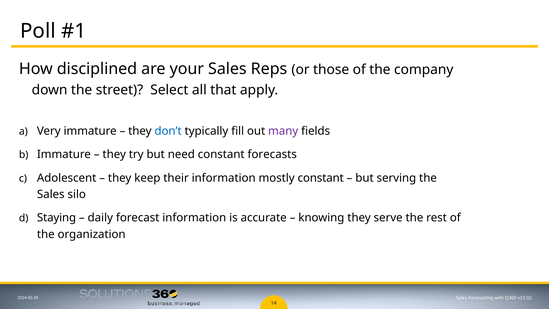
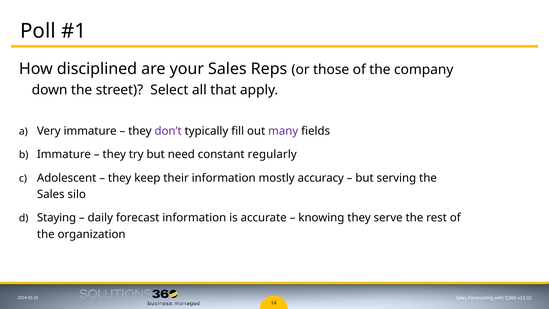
don’t colour: blue -> purple
forecasts: forecasts -> regularly
mostly constant: constant -> accuracy
